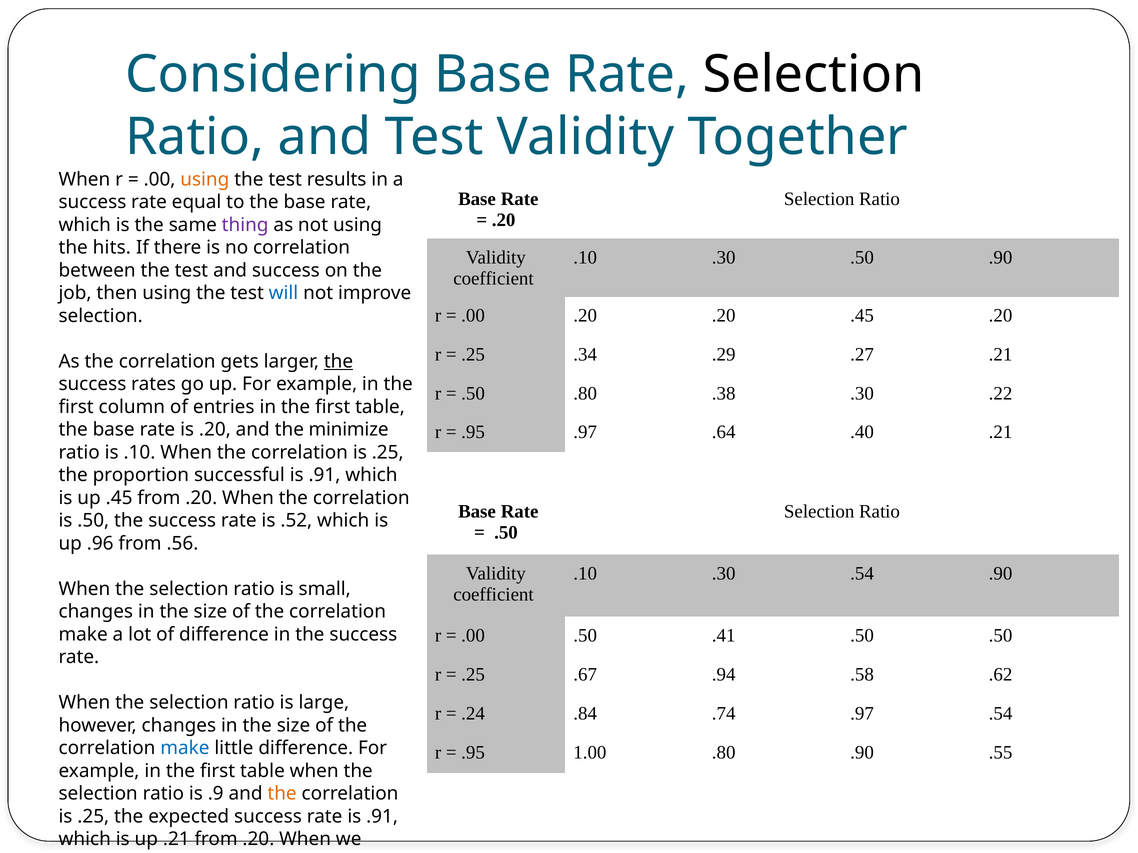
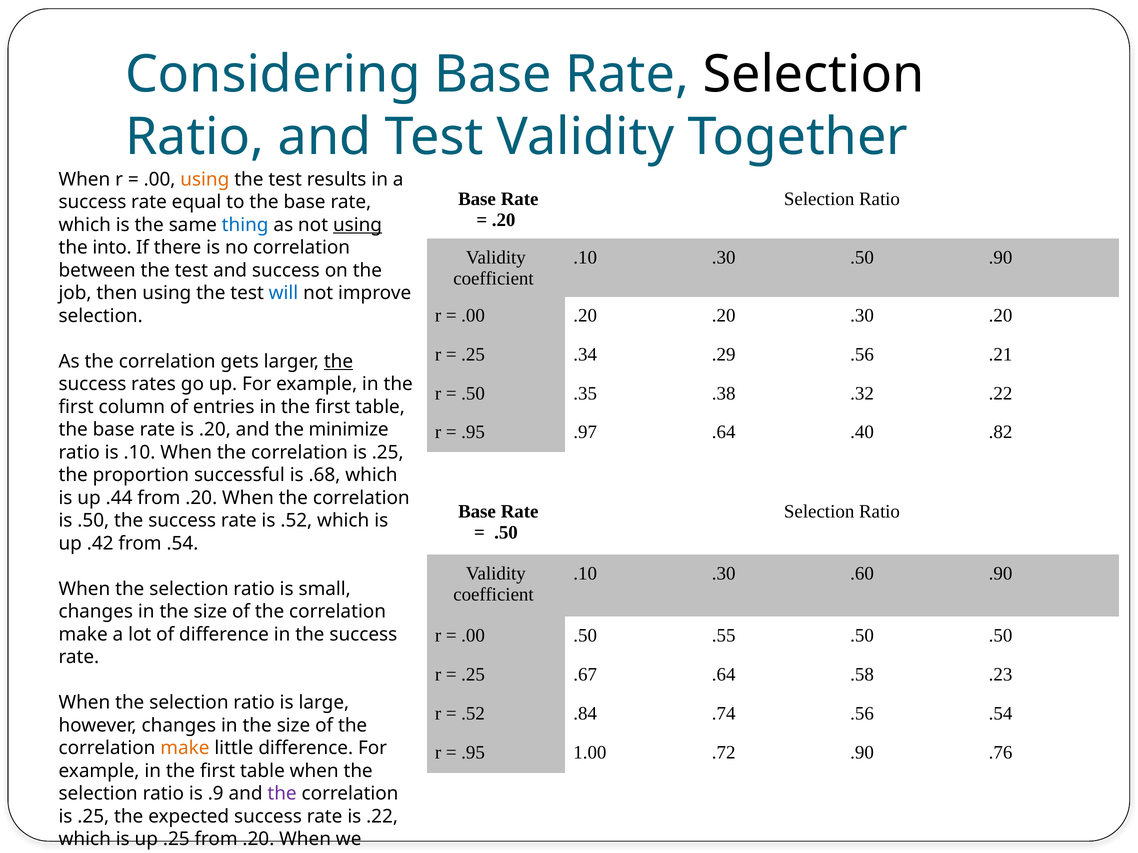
thing colour: purple -> blue
using at (357, 225) underline: none -> present
hits: hits -> into
.20 .45: .45 -> .30
.29 .27: .27 -> .56
.50 .80: .80 -> .35
.38 .30: .30 -> .32
.40 .21: .21 -> .82
successful is .91: .91 -> .68
up .45: .45 -> .44
.96: .96 -> .42
from .56: .56 -> .54
.30 .54: .54 -> .60
.41: .41 -> .55
.67 .94: .94 -> .64
.62: .62 -> .23
.24 at (473, 714): .24 -> .52
.74 .97: .97 -> .56
make at (185, 748) colour: blue -> orange
1.00 .80: .80 -> .72
.55: .55 -> .76
the at (282, 794) colour: orange -> purple
rate is .91: .91 -> .22
up .21: .21 -> .25
